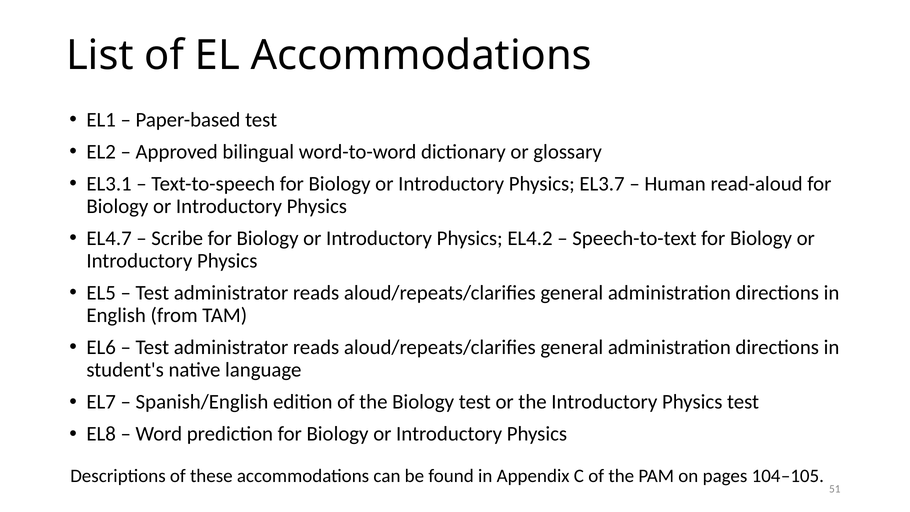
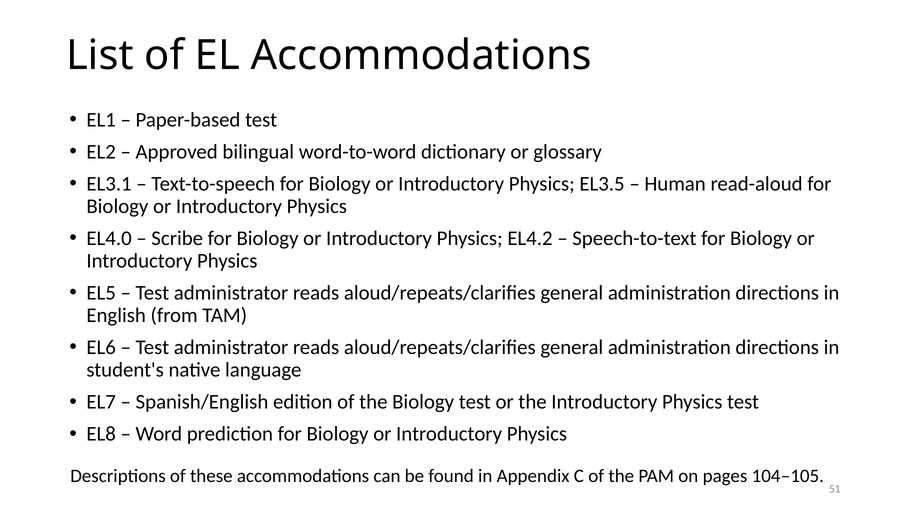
EL3.7: EL3.7 -> EL3.5
EL4.7: EL4.7 -> EL4.0
